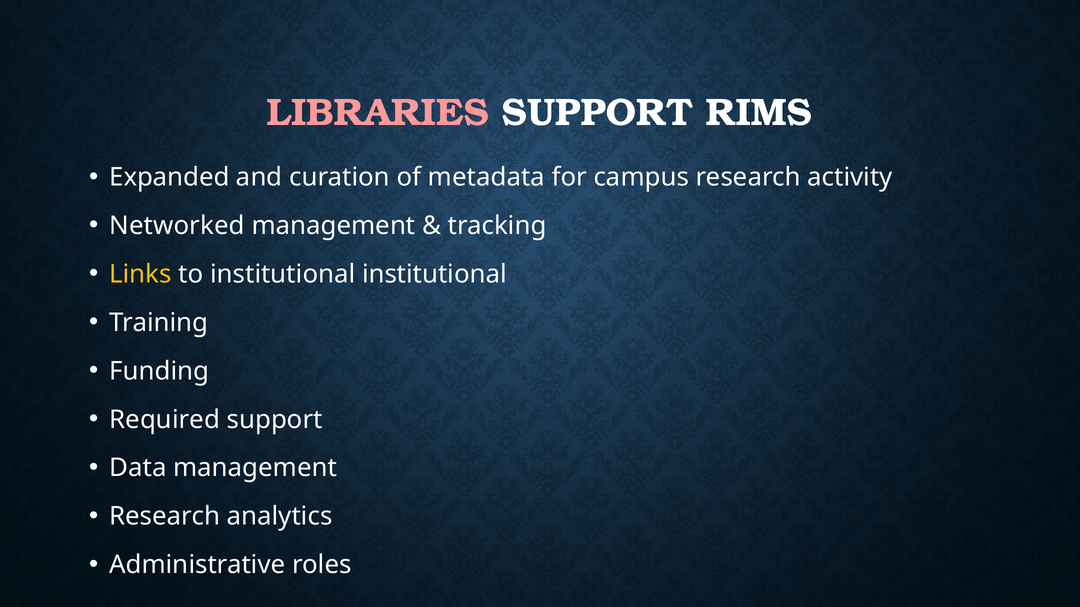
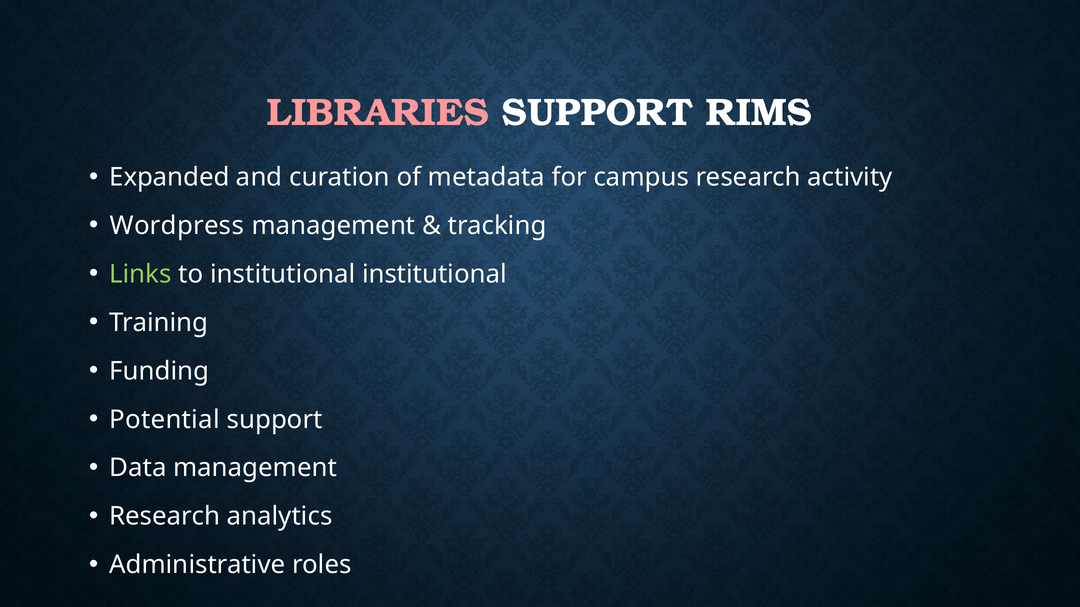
Networked: Networked -> Wordpress
Links colour: yellow -> light green
Required: Required -> Potential
